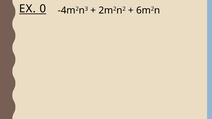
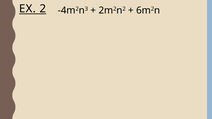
0: 0 -> 2
